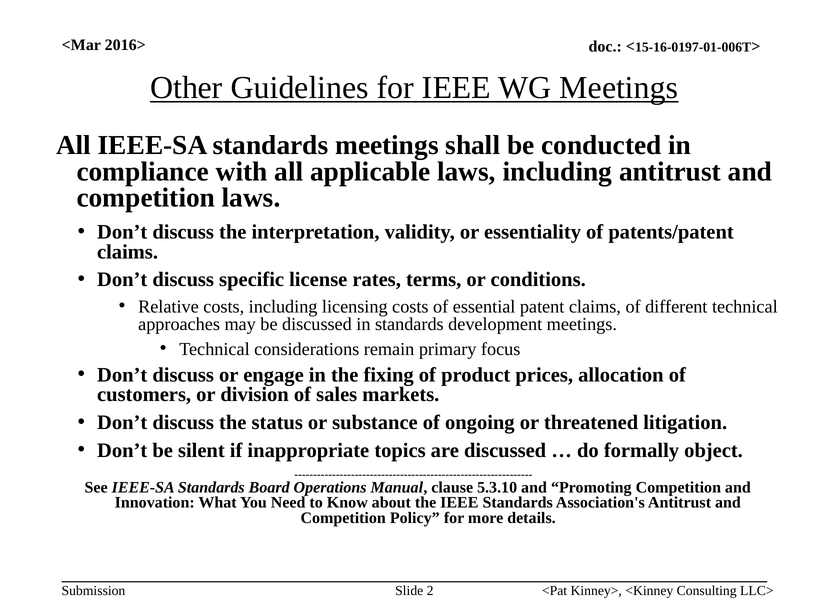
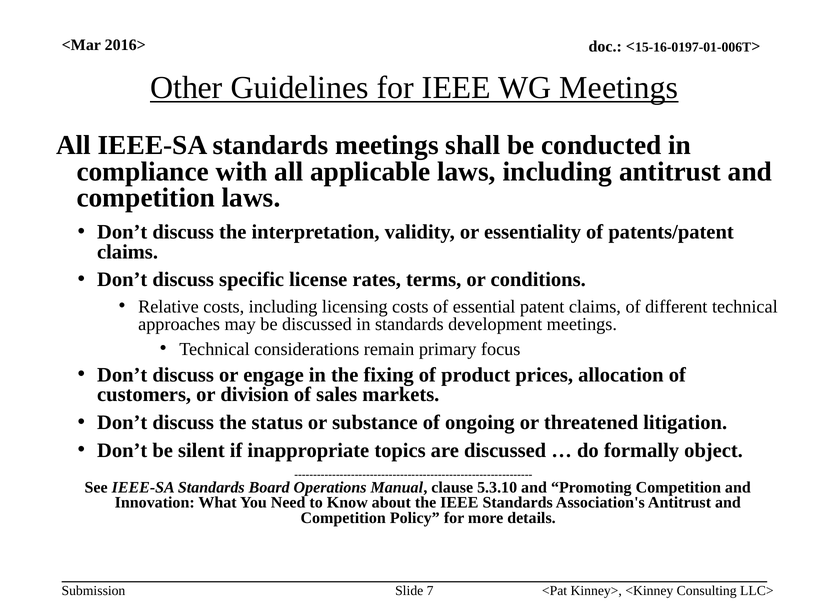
2: 2 -> 7
